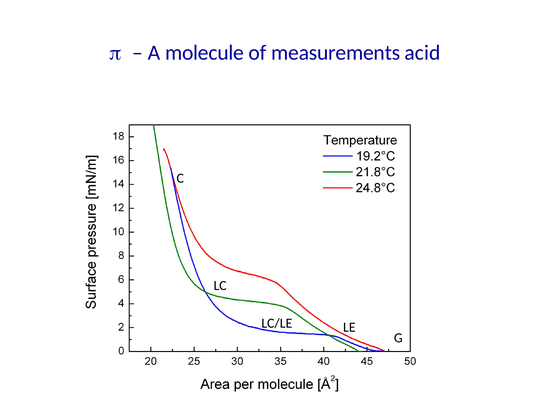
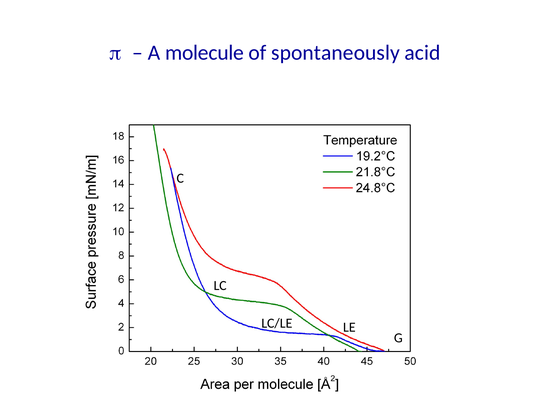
measurements: measurements -> spontaneously
